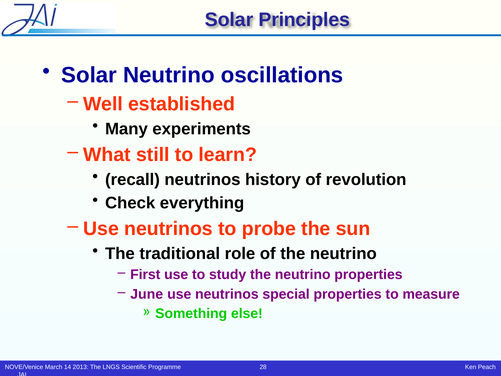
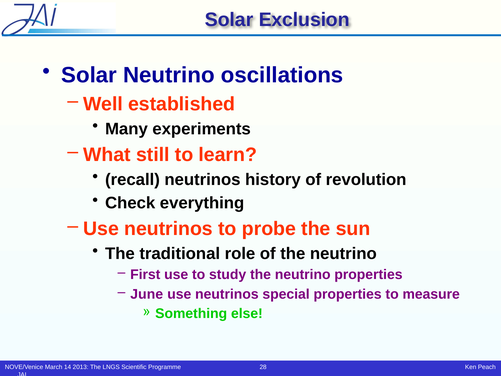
Principles: Principles -> Exclusion
